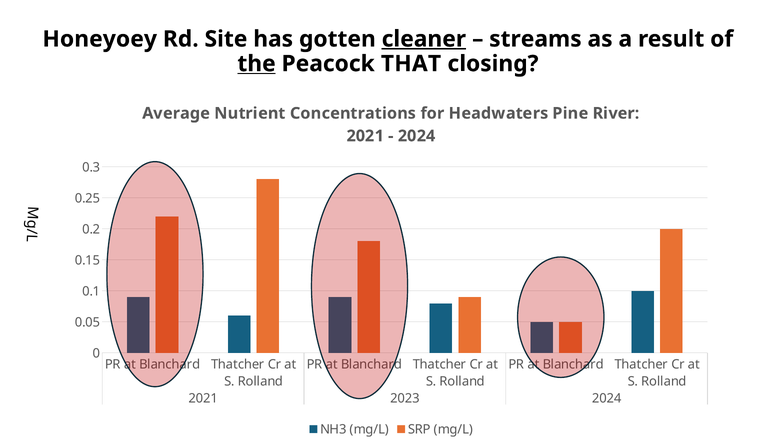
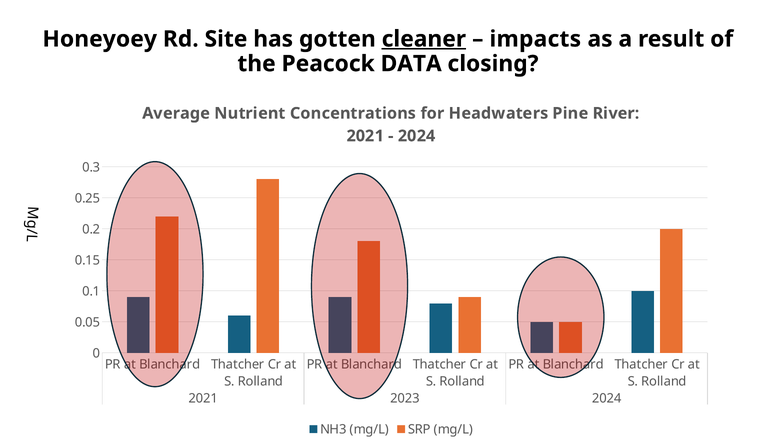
streams: streams -> impacts
the underline: present -> none
THAT: THAT -> DATA
